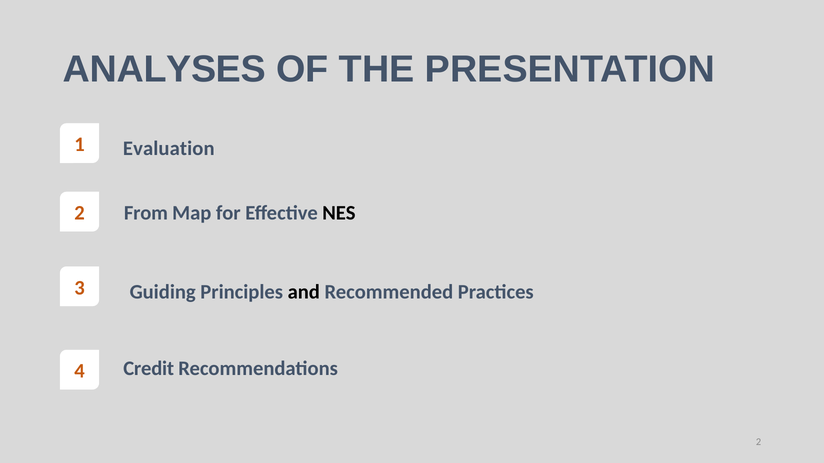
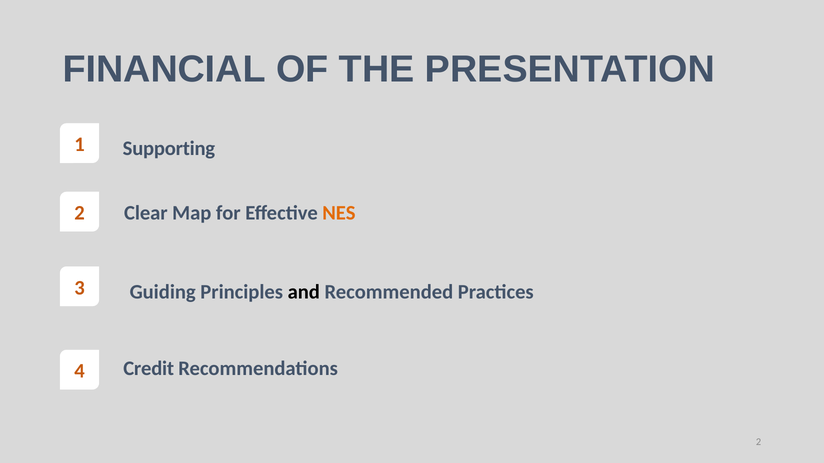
ANALYSES: ANALYSES -> FINANCIAL
Evaluation: Evaluation -> Supporting
From: From -> Clear
NES colour: black -> orange
